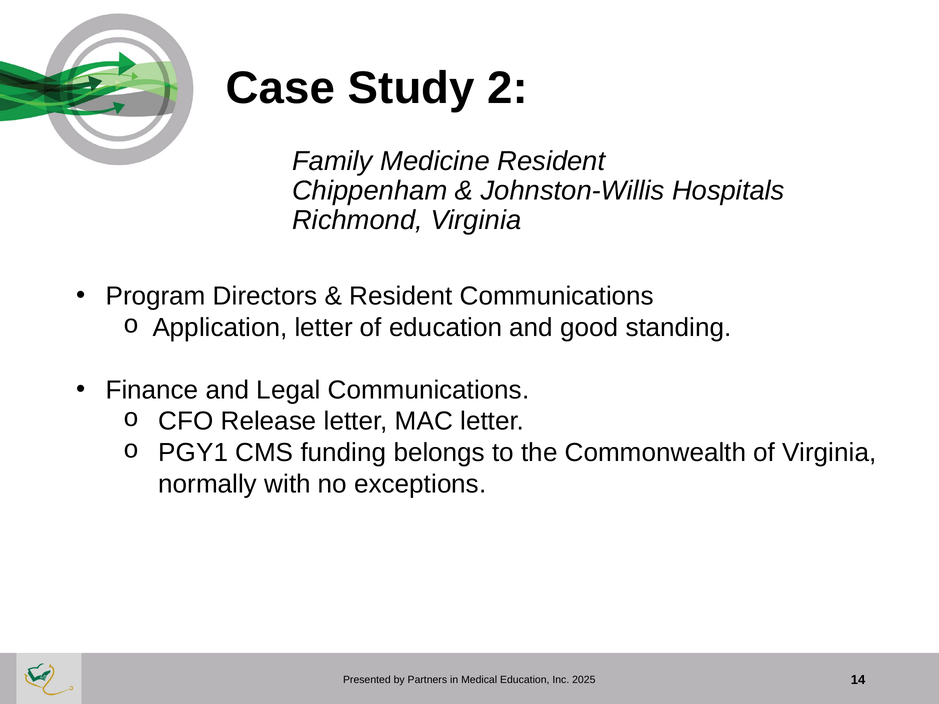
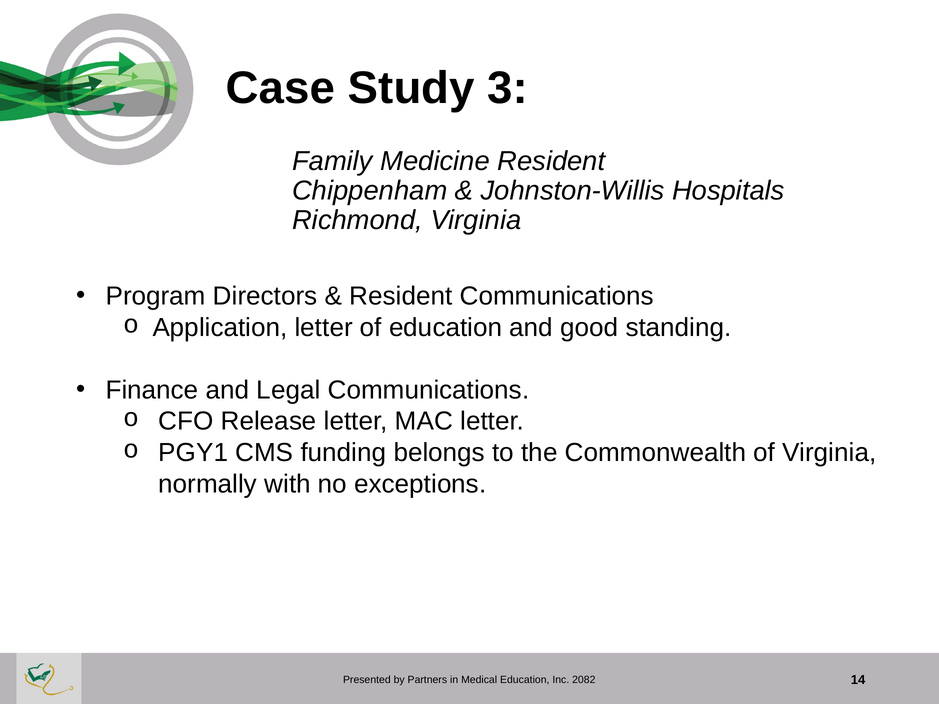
2: 2 -> 3
2025: 2025 -> 2082
